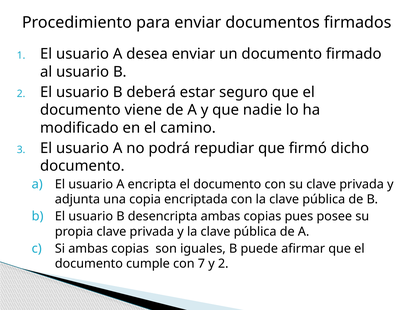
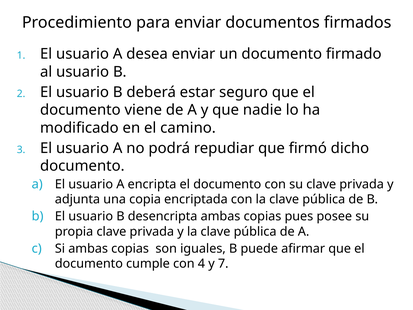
7: 7 -> 4
y 2: 2 -> 7
